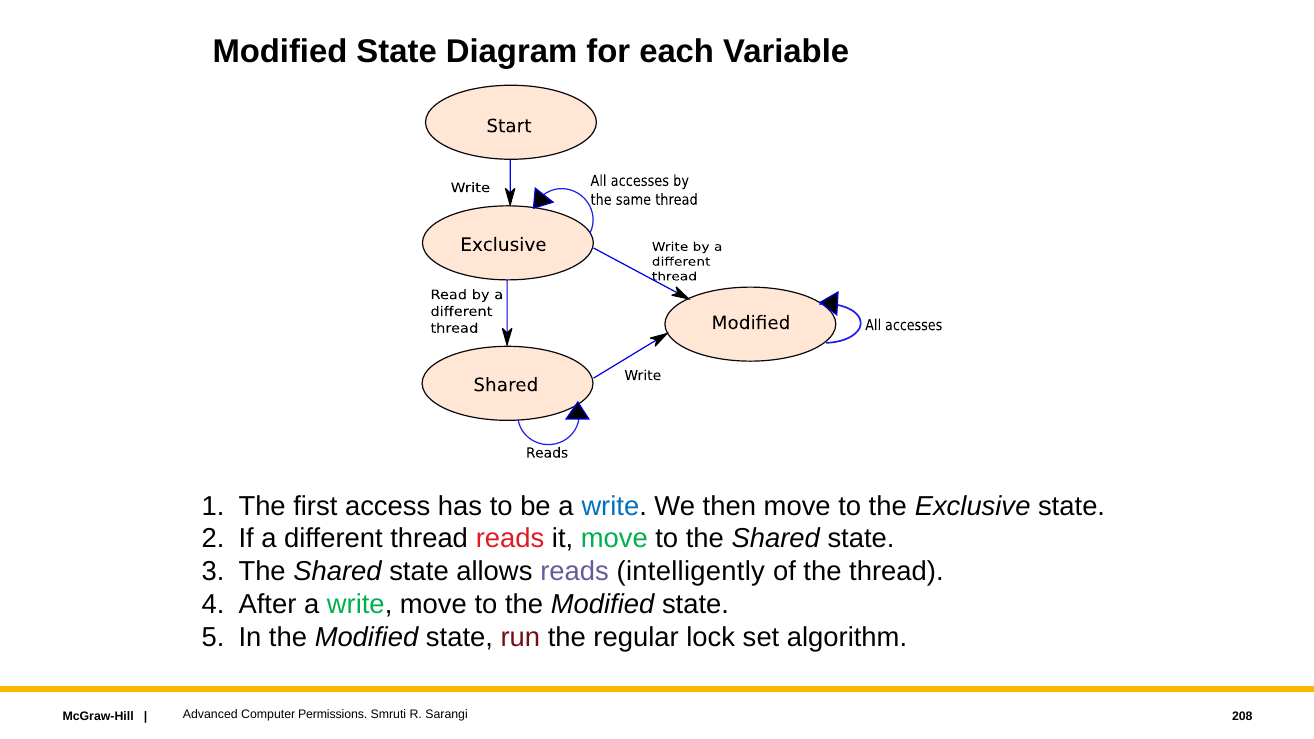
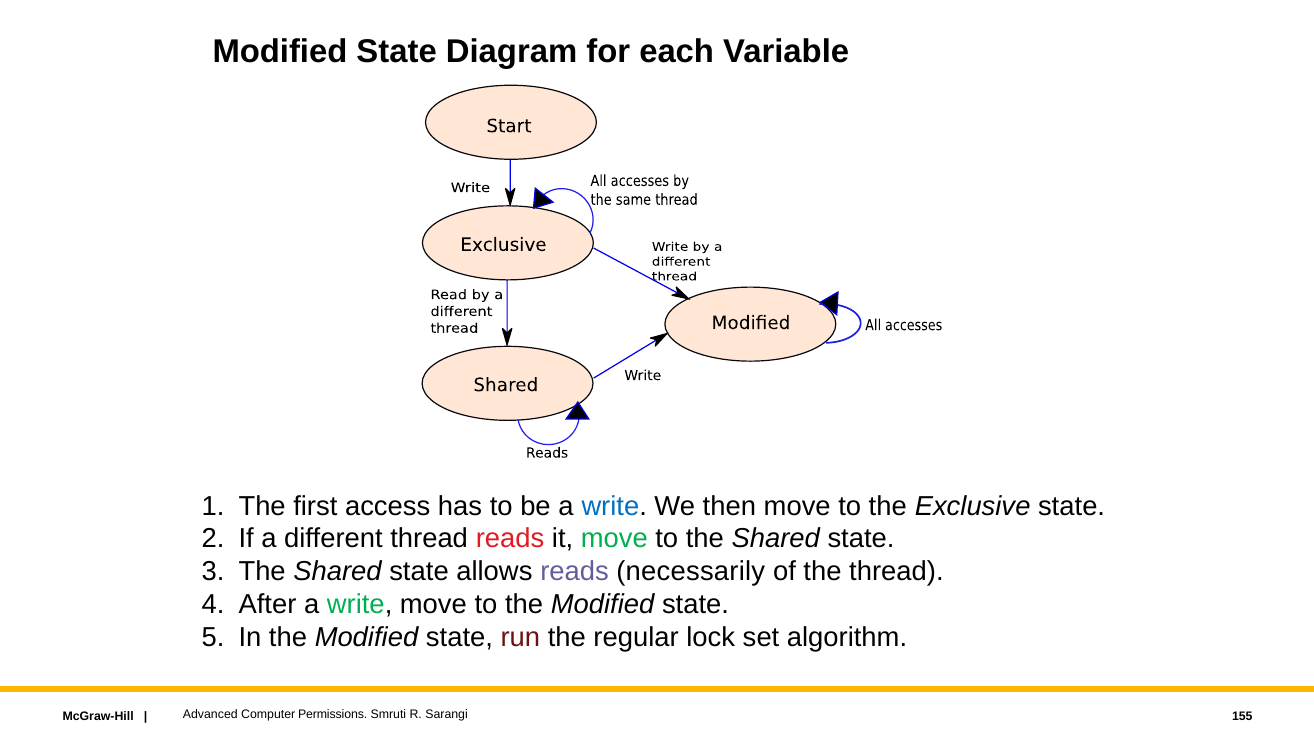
intelligently: intelligently -> necessarily
208: 208 -> 155
